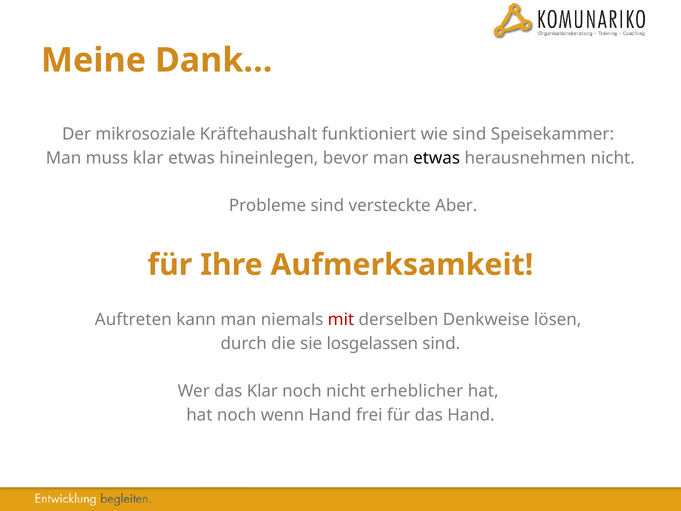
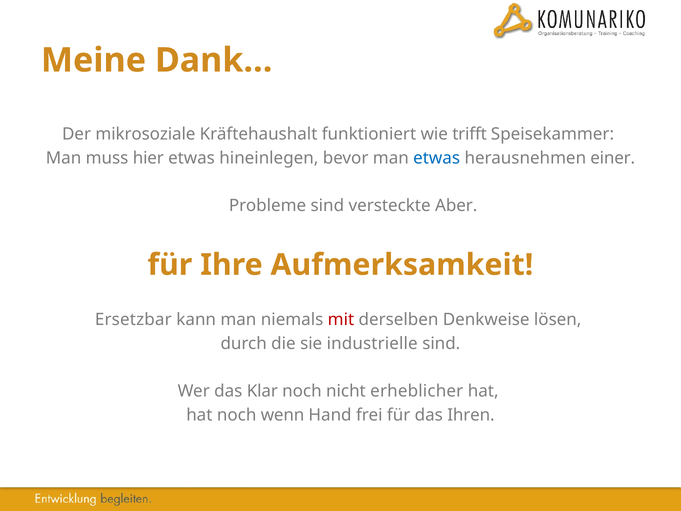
wie sind: sind -> trifft
muss klar: klar -> hier
etwas at (437, 158) colour: black -> blue
herausnehmen nicht: nicht -> einer
Auftreten: Auftreten -> Ersetzbar
losgelassen: losgelassen -> industrielle
das Hand: Hand -> Ihren
